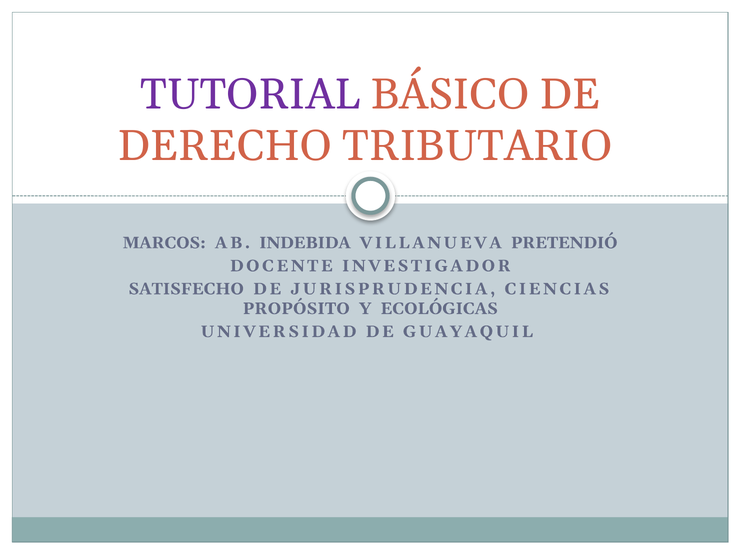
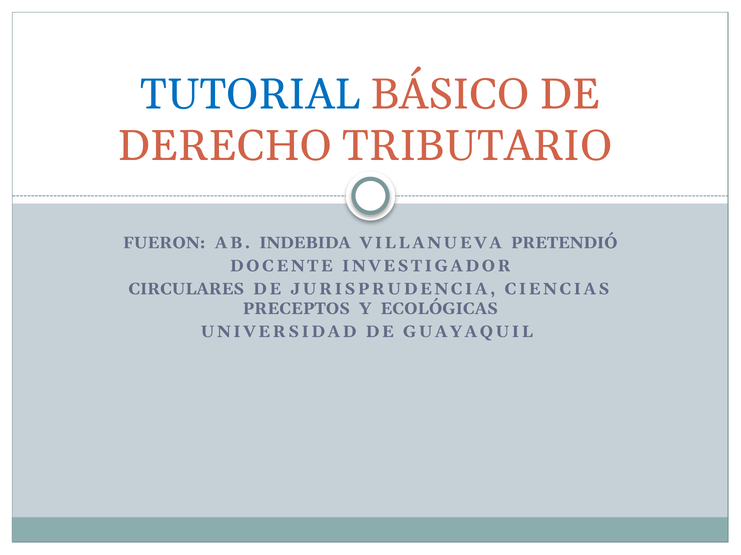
TUTORIAL colour: purple -> blue
MARCOS: MARCOS -> FUERON
SATISFECHO: SATISFECHO -> CIRCULARES
PROPÓSITO: PROPÓSITO -> PRECEPTOS
